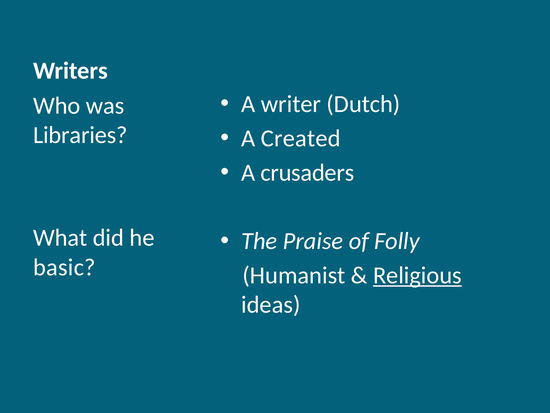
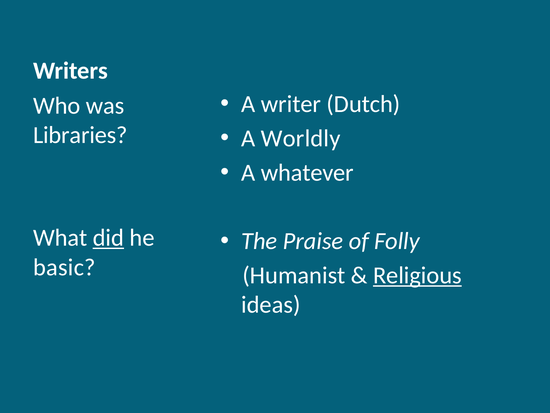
Created: Created -> Worldly
crusaders: crusaders -> whatever
did underline: none -> present
